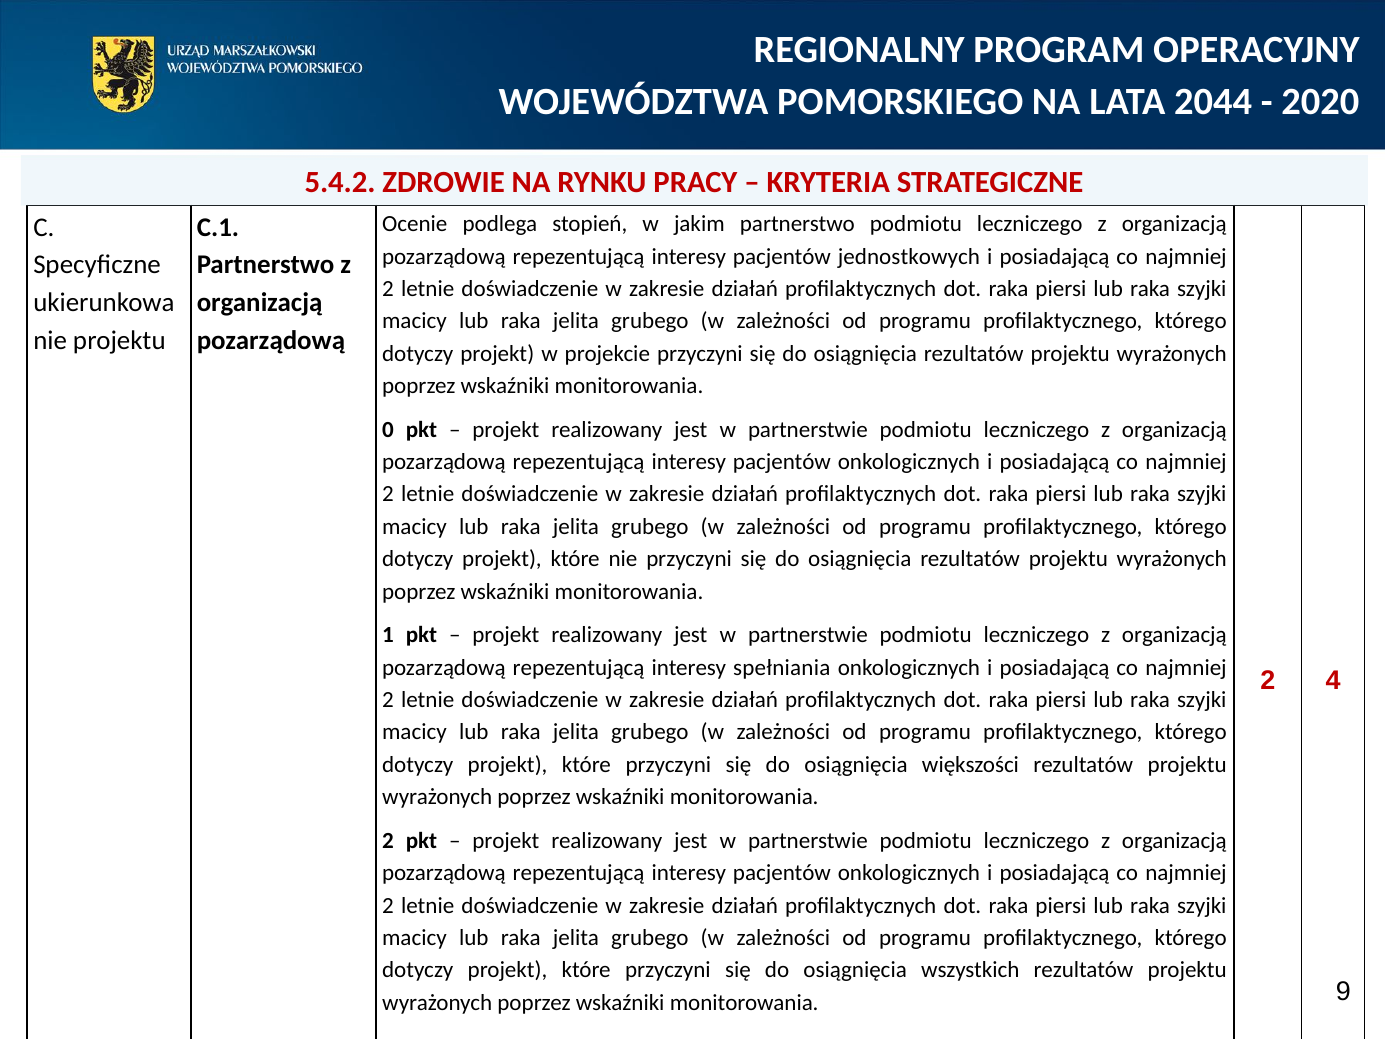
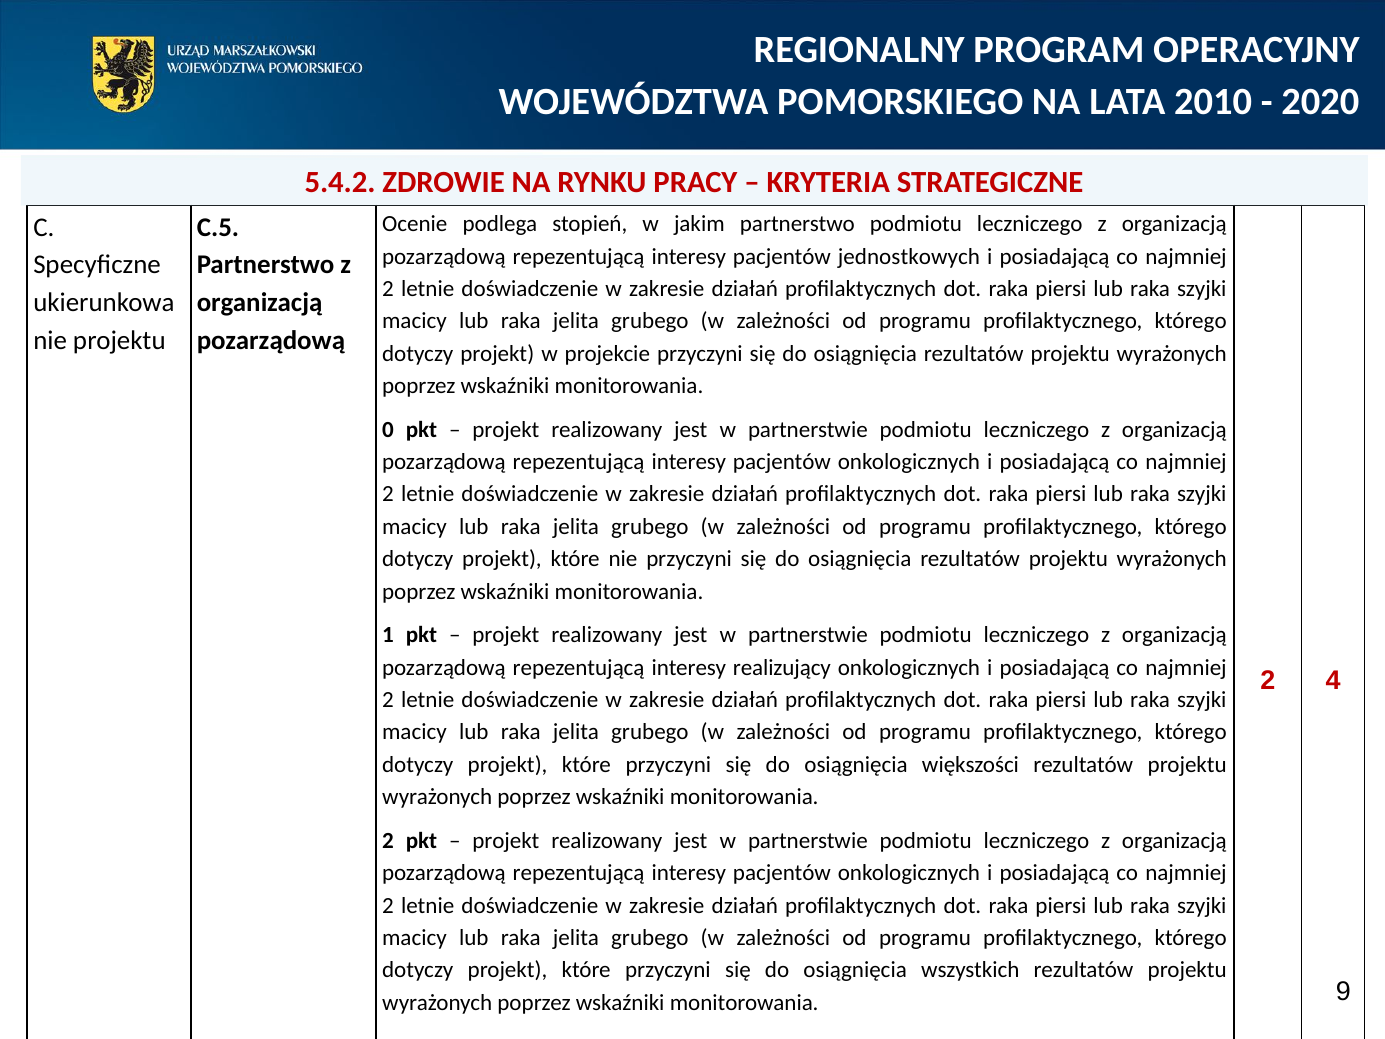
2044: 2044 -> 2010
C.1: C.1 -> C.5
spełniania: spełniania -> realizujący
